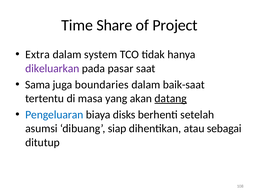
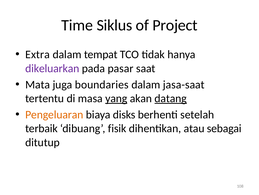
Share: Share -> Siklus
system: system -> tempat
Sama: Sama -> Mata
baik-saat: baik-saat -> jasa-saat
yang underline: none -> present
Pengeluaran colour: blue -> orange
asumsi: asumsi -> terbaik
siap: siap -> fisik
